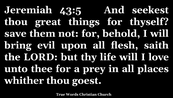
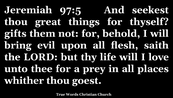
43:5: 43:5 -> 97:5
save: save -> gifts
